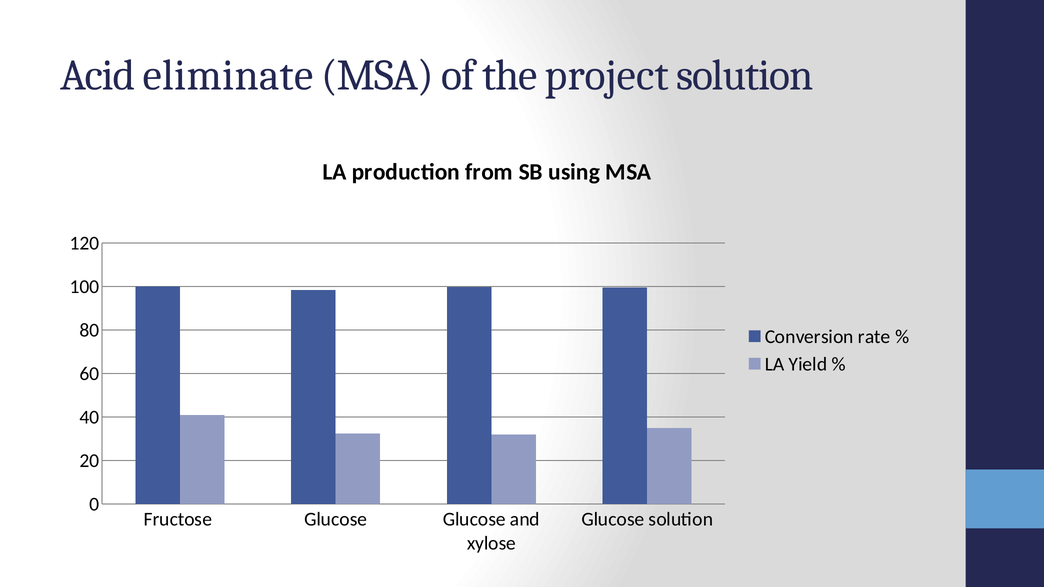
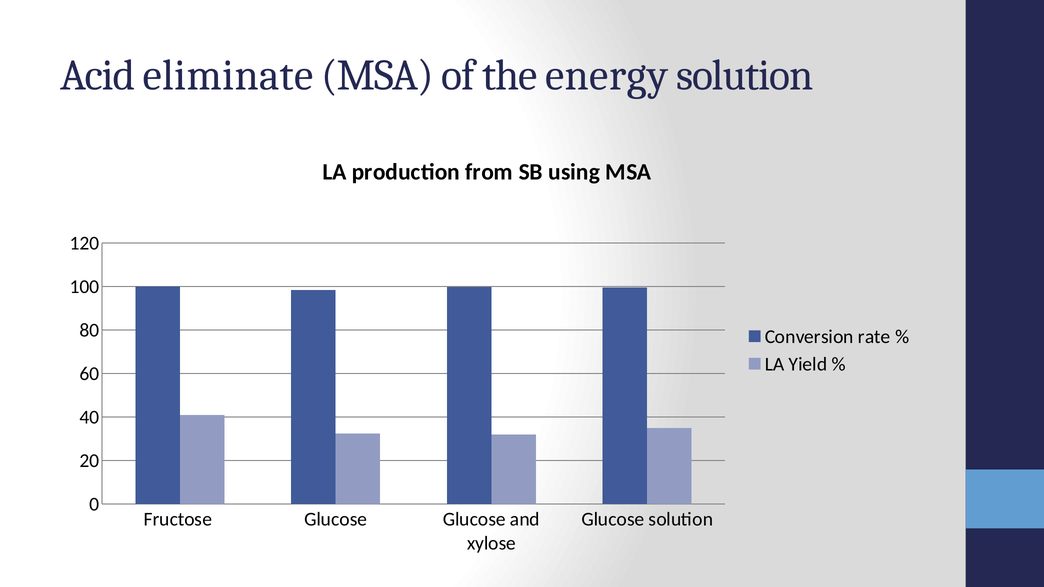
project: project -> energy
